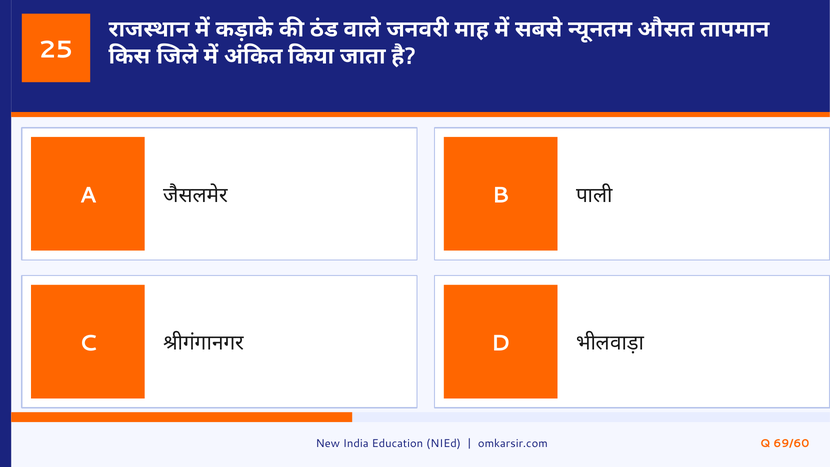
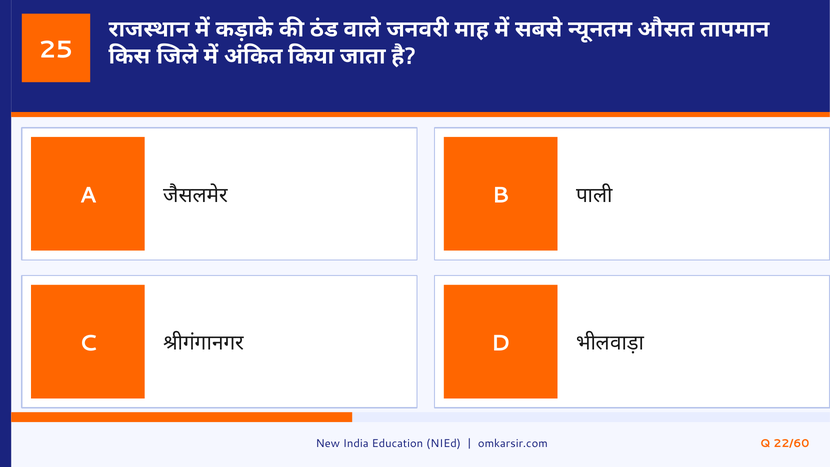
69/60: 69/60 -> 22/60
